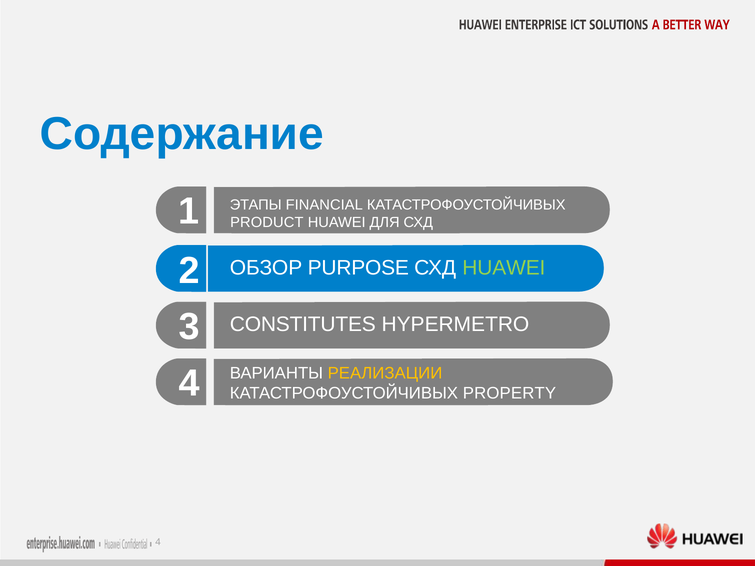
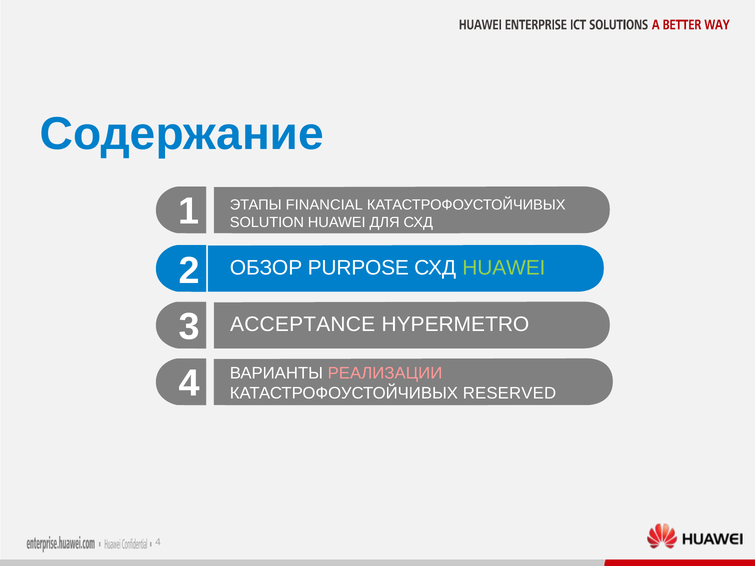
PRODUCT: PRODUCT -> SOLUTION
CONSTITUTES: CONSTITUTES -> ACCEPTANCE
РЕАЛИЗАЦИИ colour: yellow -> pink
PROPERTY: PROPERTY -> RESERVED
